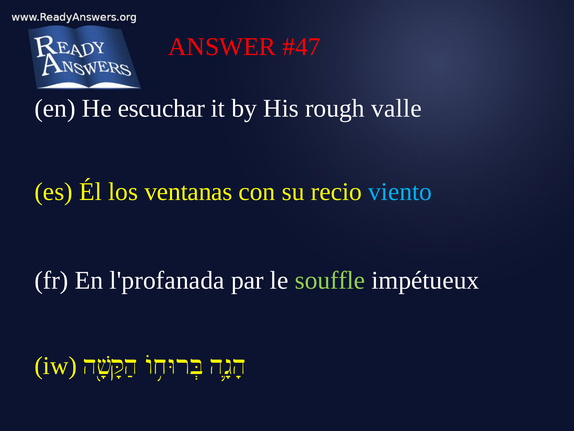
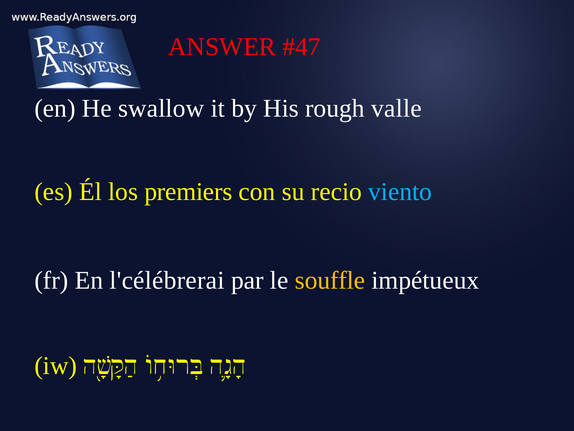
escuchar: escuchar -> swallow
ventanas: ventanas -> premiers
l'profanada: l'profanada -> l'célébrerai
souffle colour: light green -> yellow
